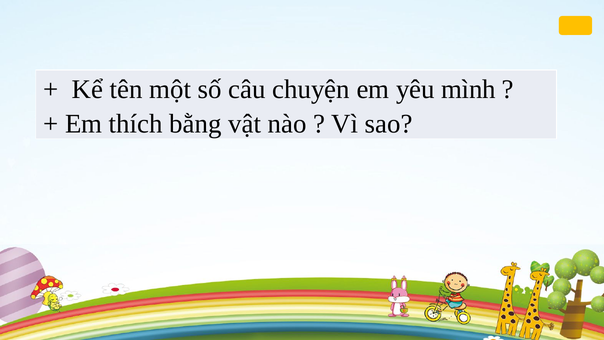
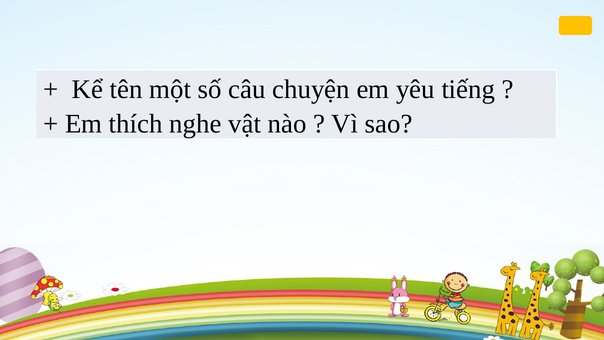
mình: mình -> tiếng
bằng: bằng -> nghe
